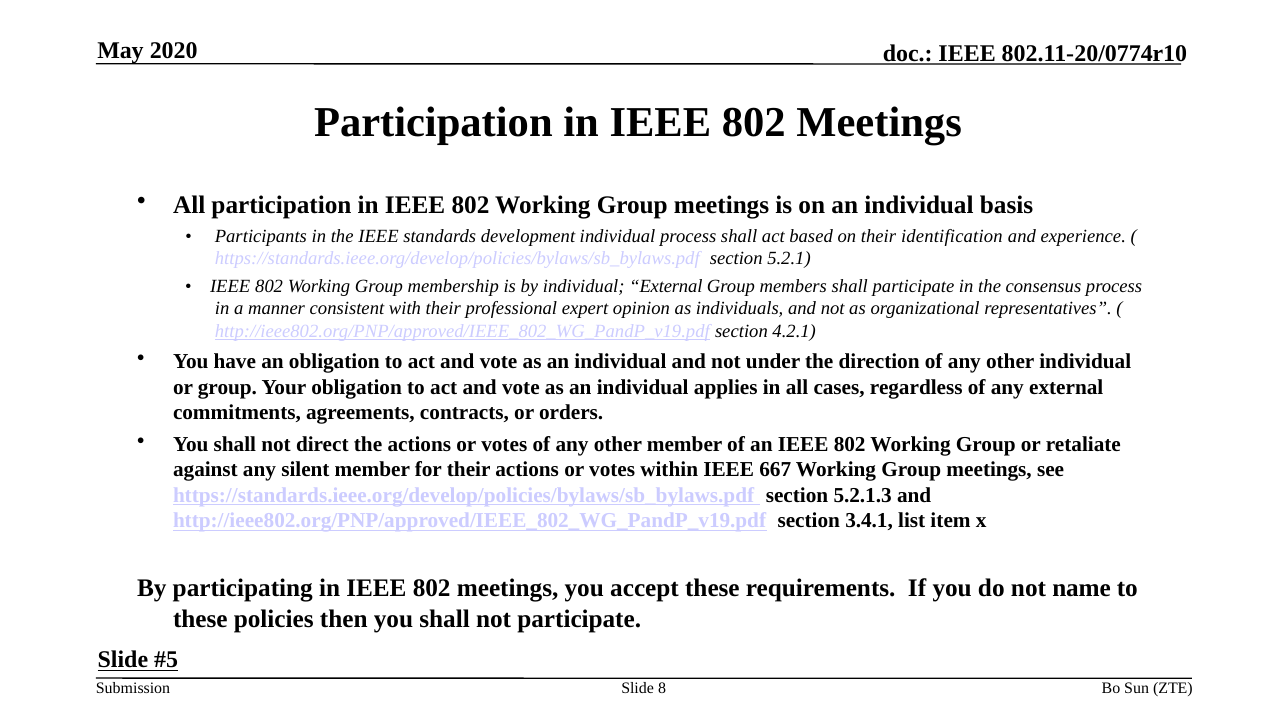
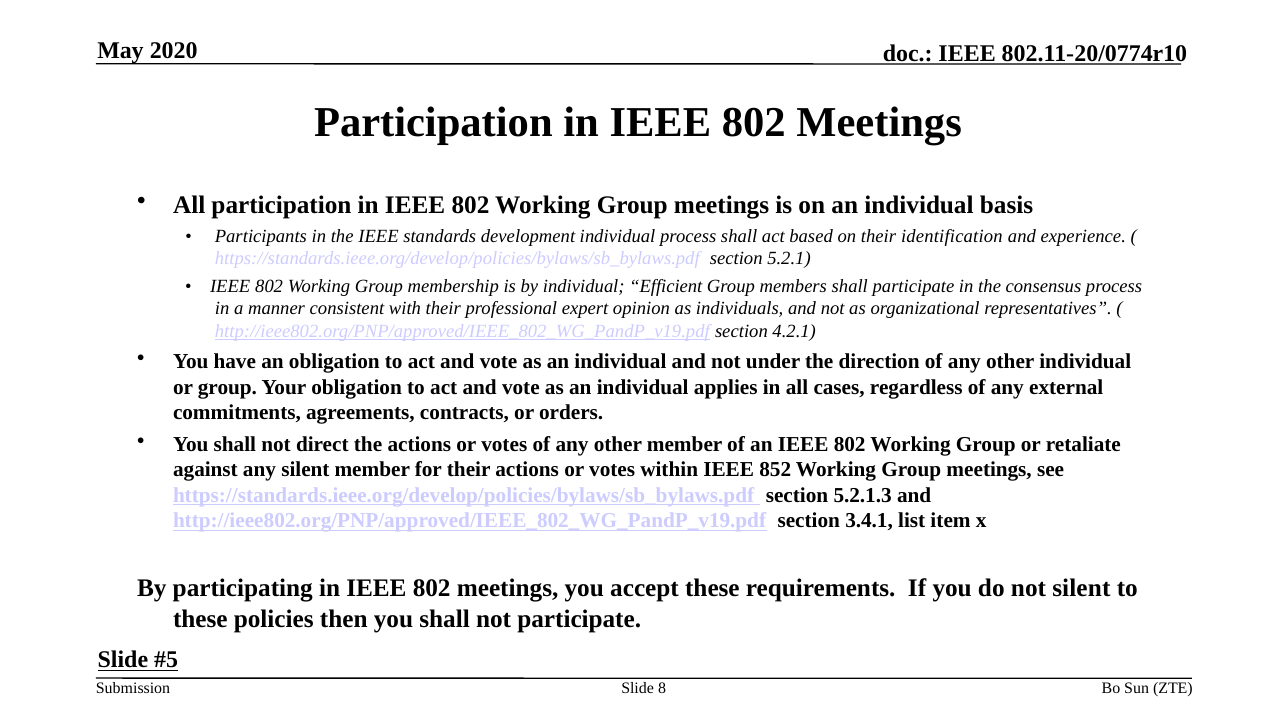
individual External: External -> Efficient
667: 667 -> 852
not name: name -> silent
